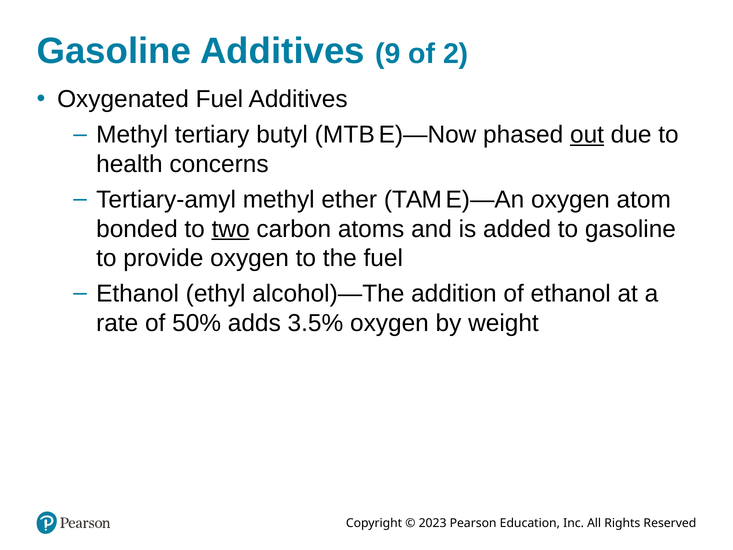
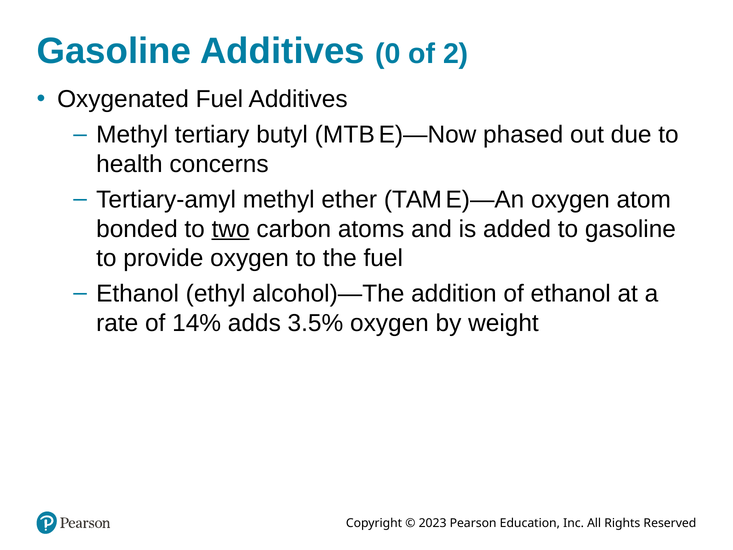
9: 9 -> 0
out underline: present -> none
50%: 50% -> 14%
